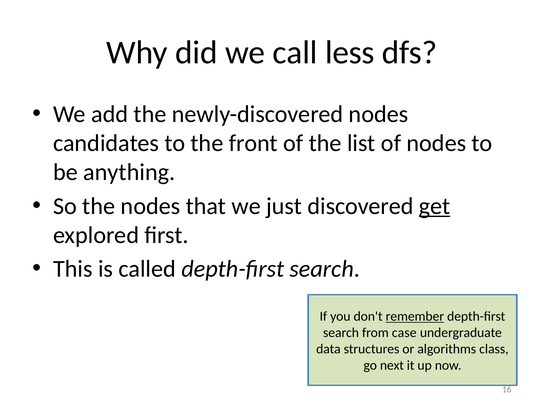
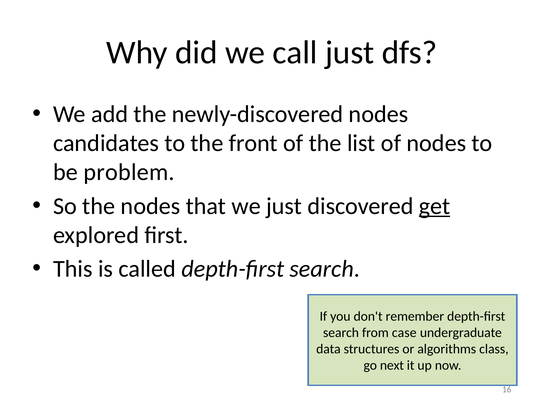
call less: less -> just
anything: anything -> problem
remember underline: present -> none
